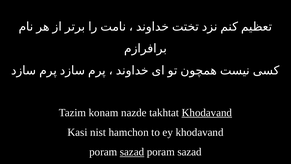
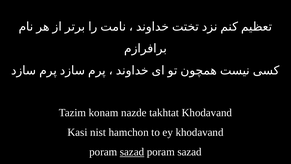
Khodavand at (207, 112) underline: present -> none
